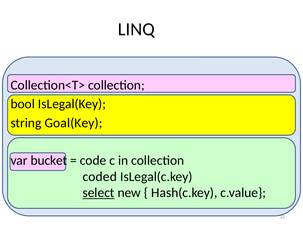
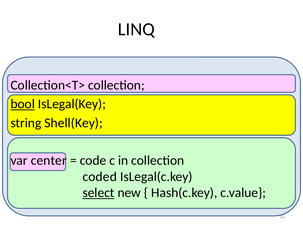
bool underline: none -> present
Goal(Key: Goal(Key -> Shell(Key
bucket: bucket -> center
